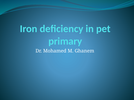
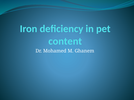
primary: primary -> content
